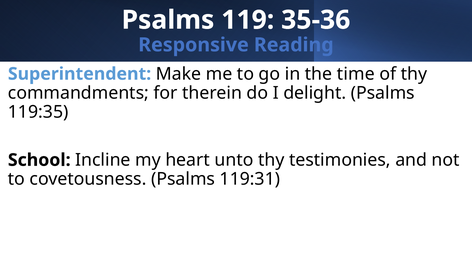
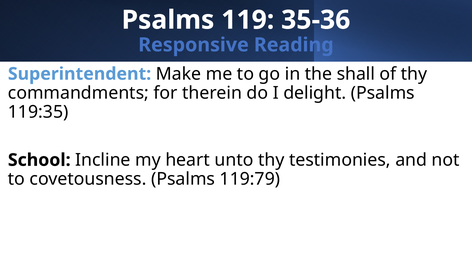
time: time -> shall
119:31: 119:31 -> 119:79
